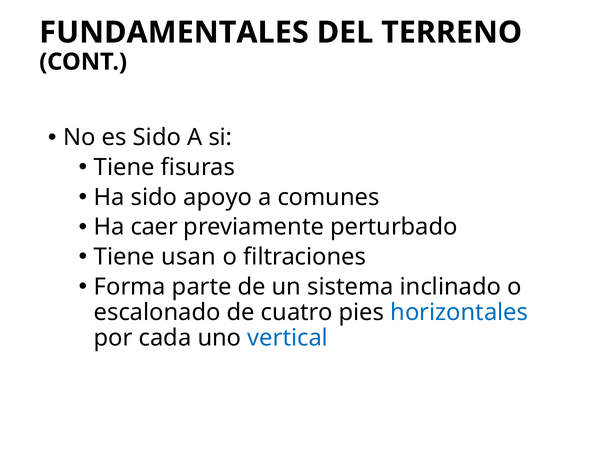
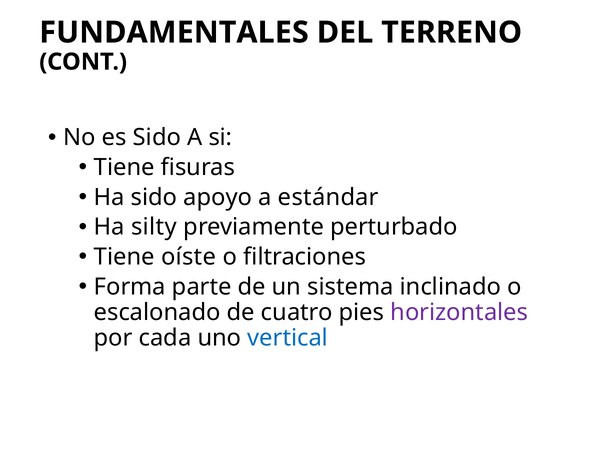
comunes: comunes -> estándar
caer: caer -> silty
usan: usan -> oíste
horizontales colour: blue -> purple
